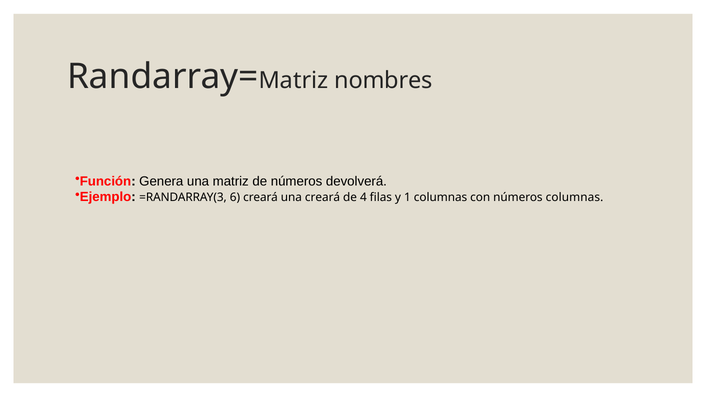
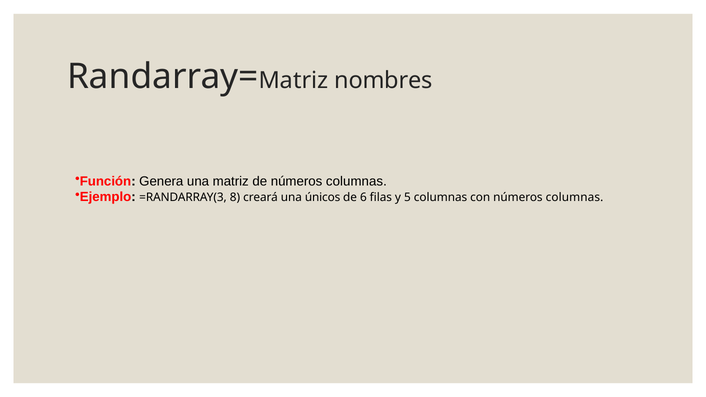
de números devolverá: devolverá -> columnas
6: 6 -> 8
una creará: creará -> únicos
4: 4 -> 6
1: 1 -> 5
